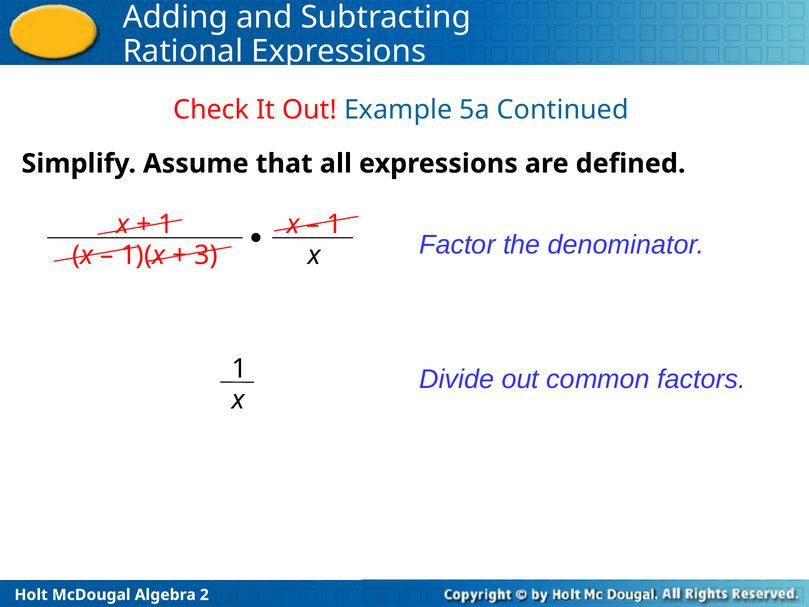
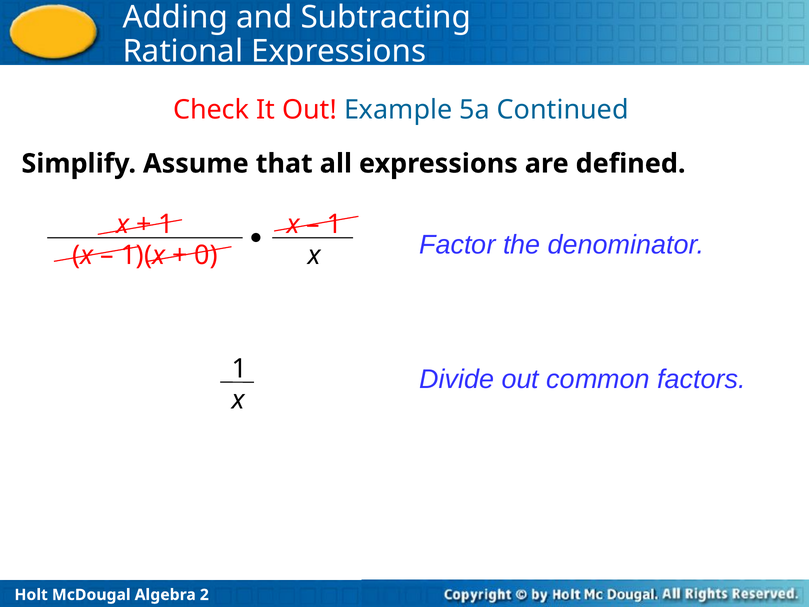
3: 3 -> 0
